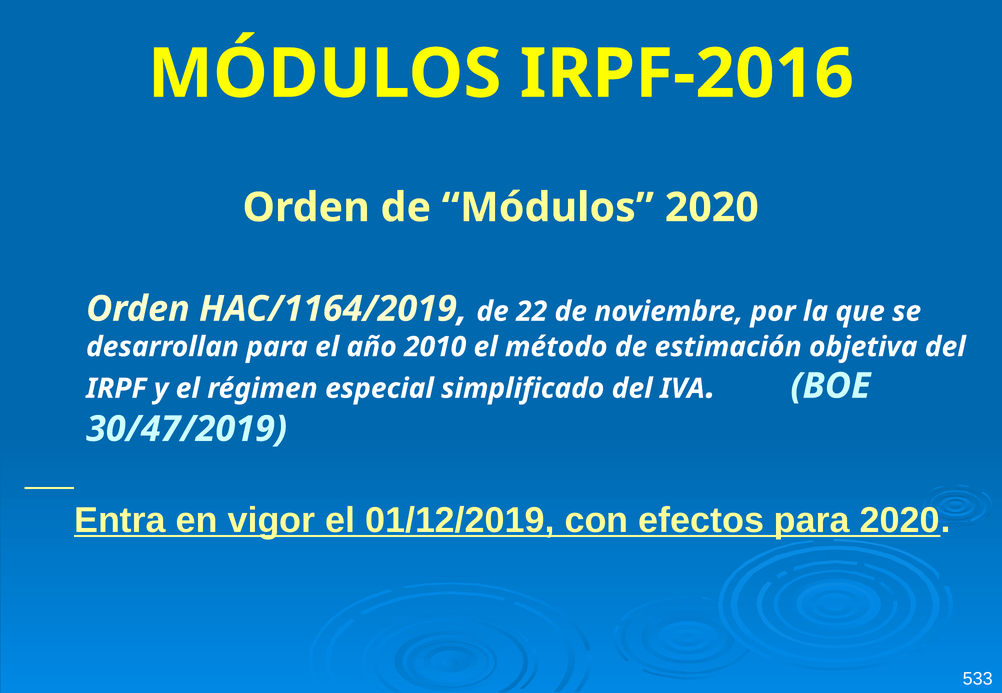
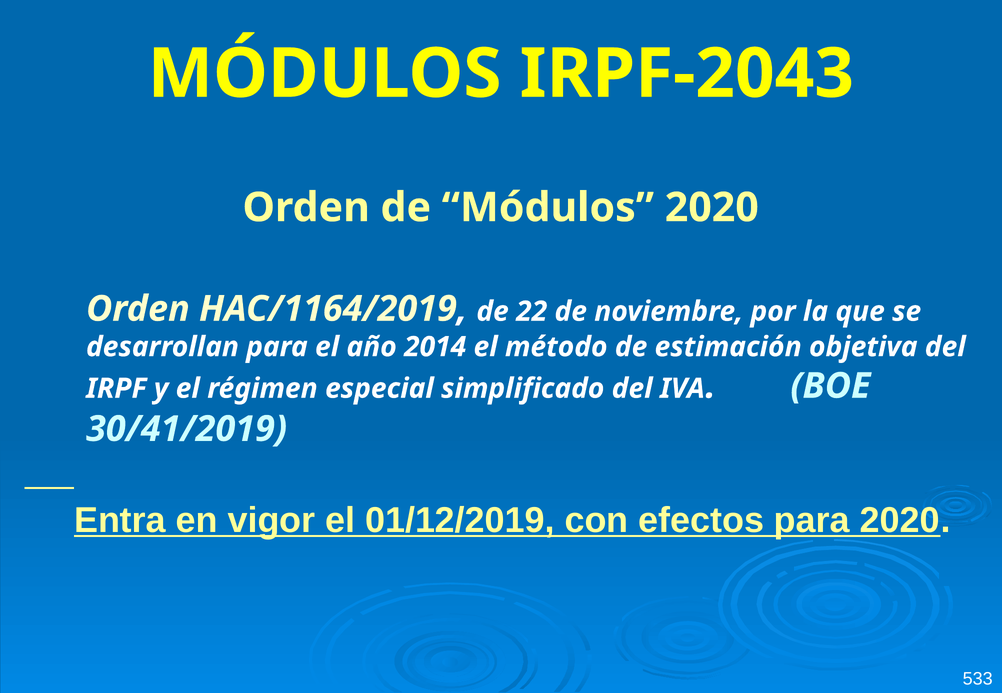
IRPF-2016: IRPF-2016 -> IRPF-2043
2010: 2010 -> 2014
30/47/2019: 30/47/2019 -> 30/41/2019
